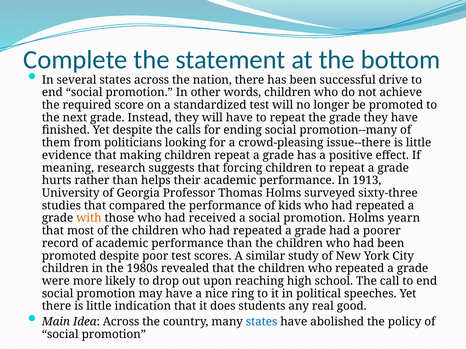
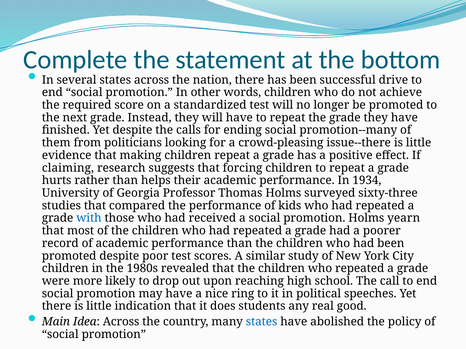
meaning: meaning -> claiming
1913: 1913 -> 1934
with colour: orange -> blue
